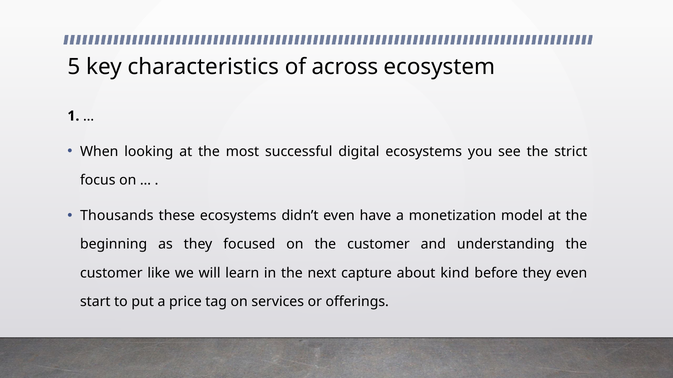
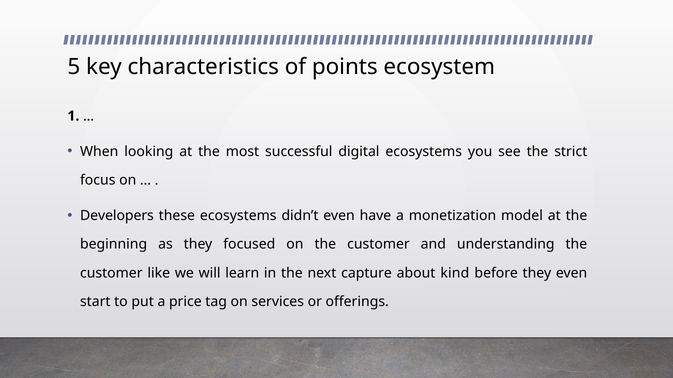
across: across -> points
Thousands: Thousands -> Developers
